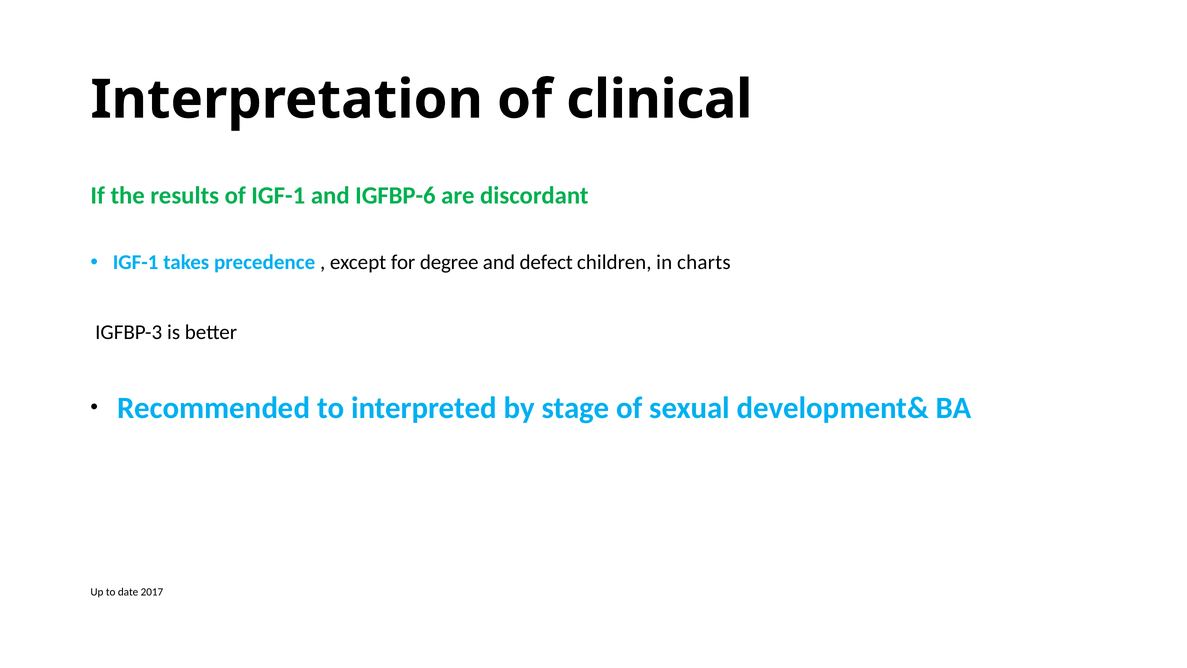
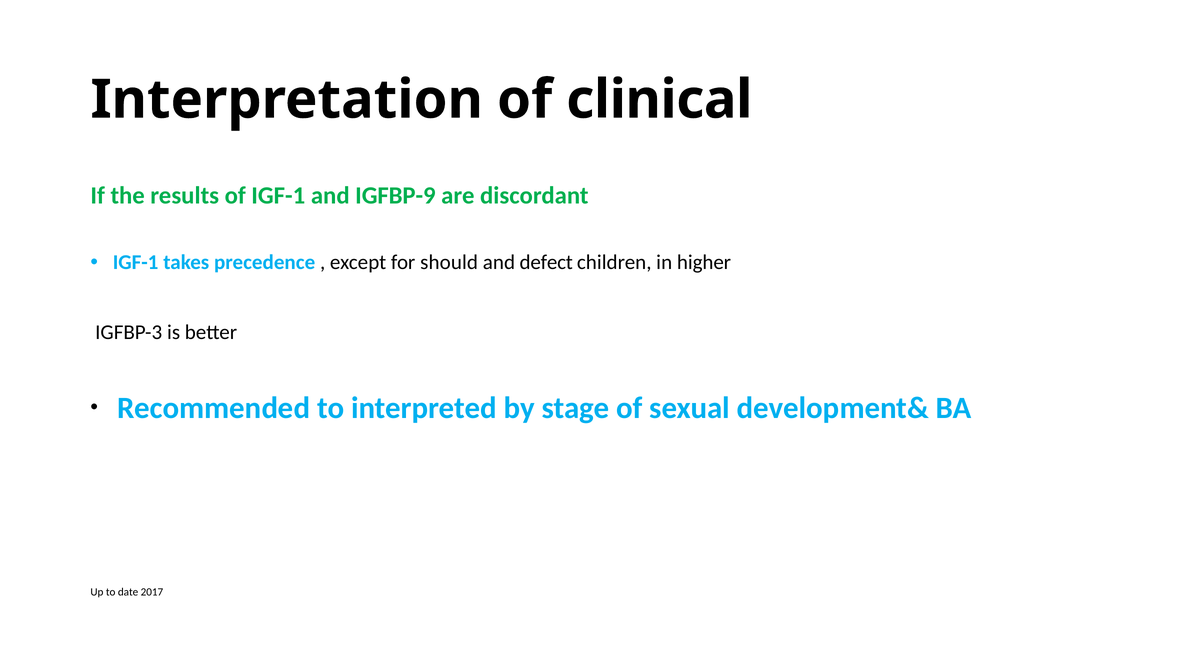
IGFBP-6: IGFBP-6 -> IGFBP-9
degree: degree -> should
charts: charts -> higher
